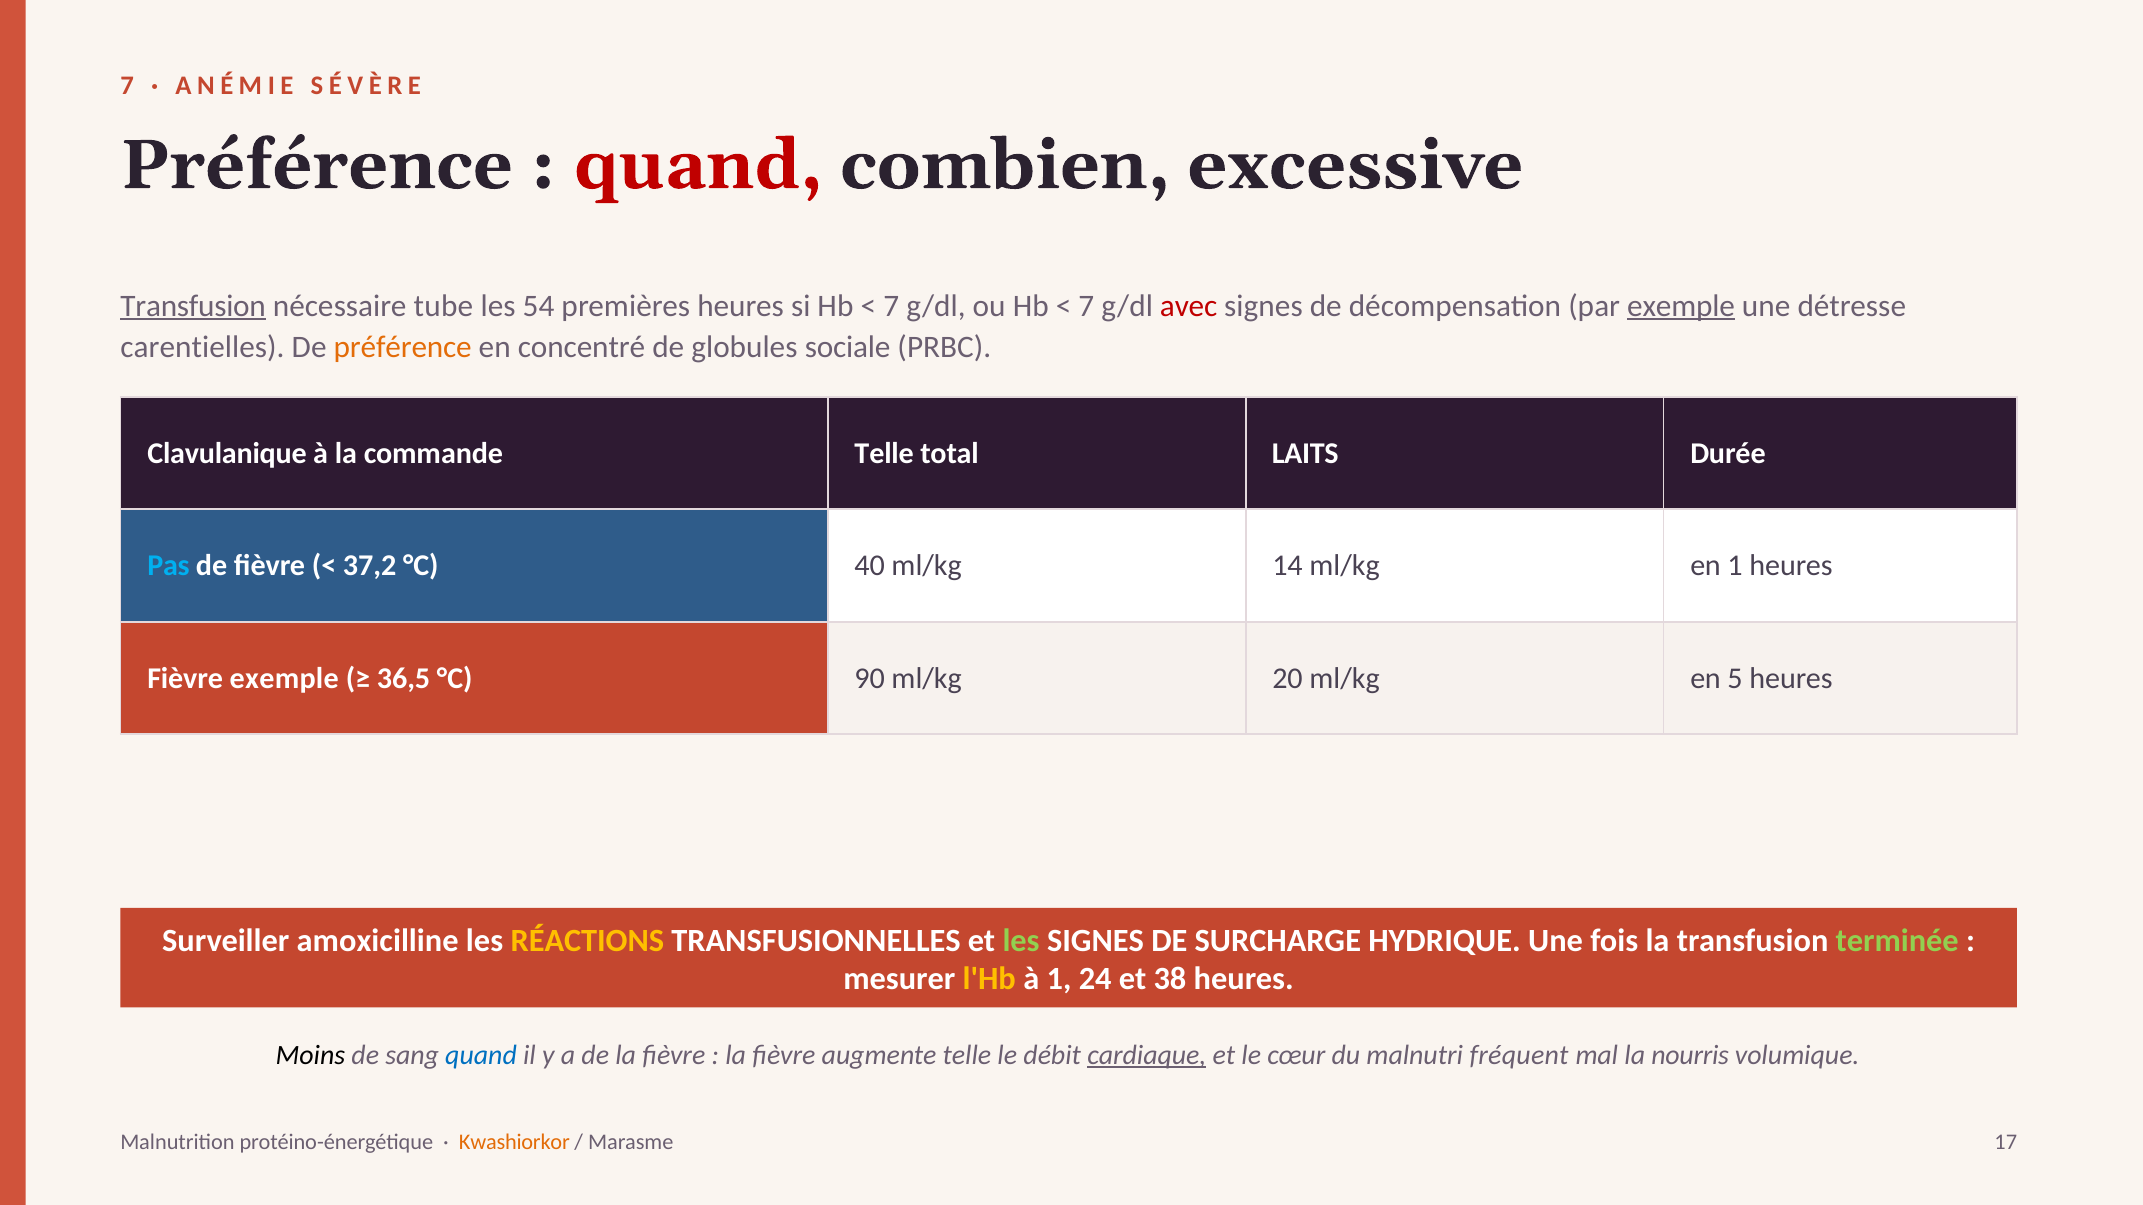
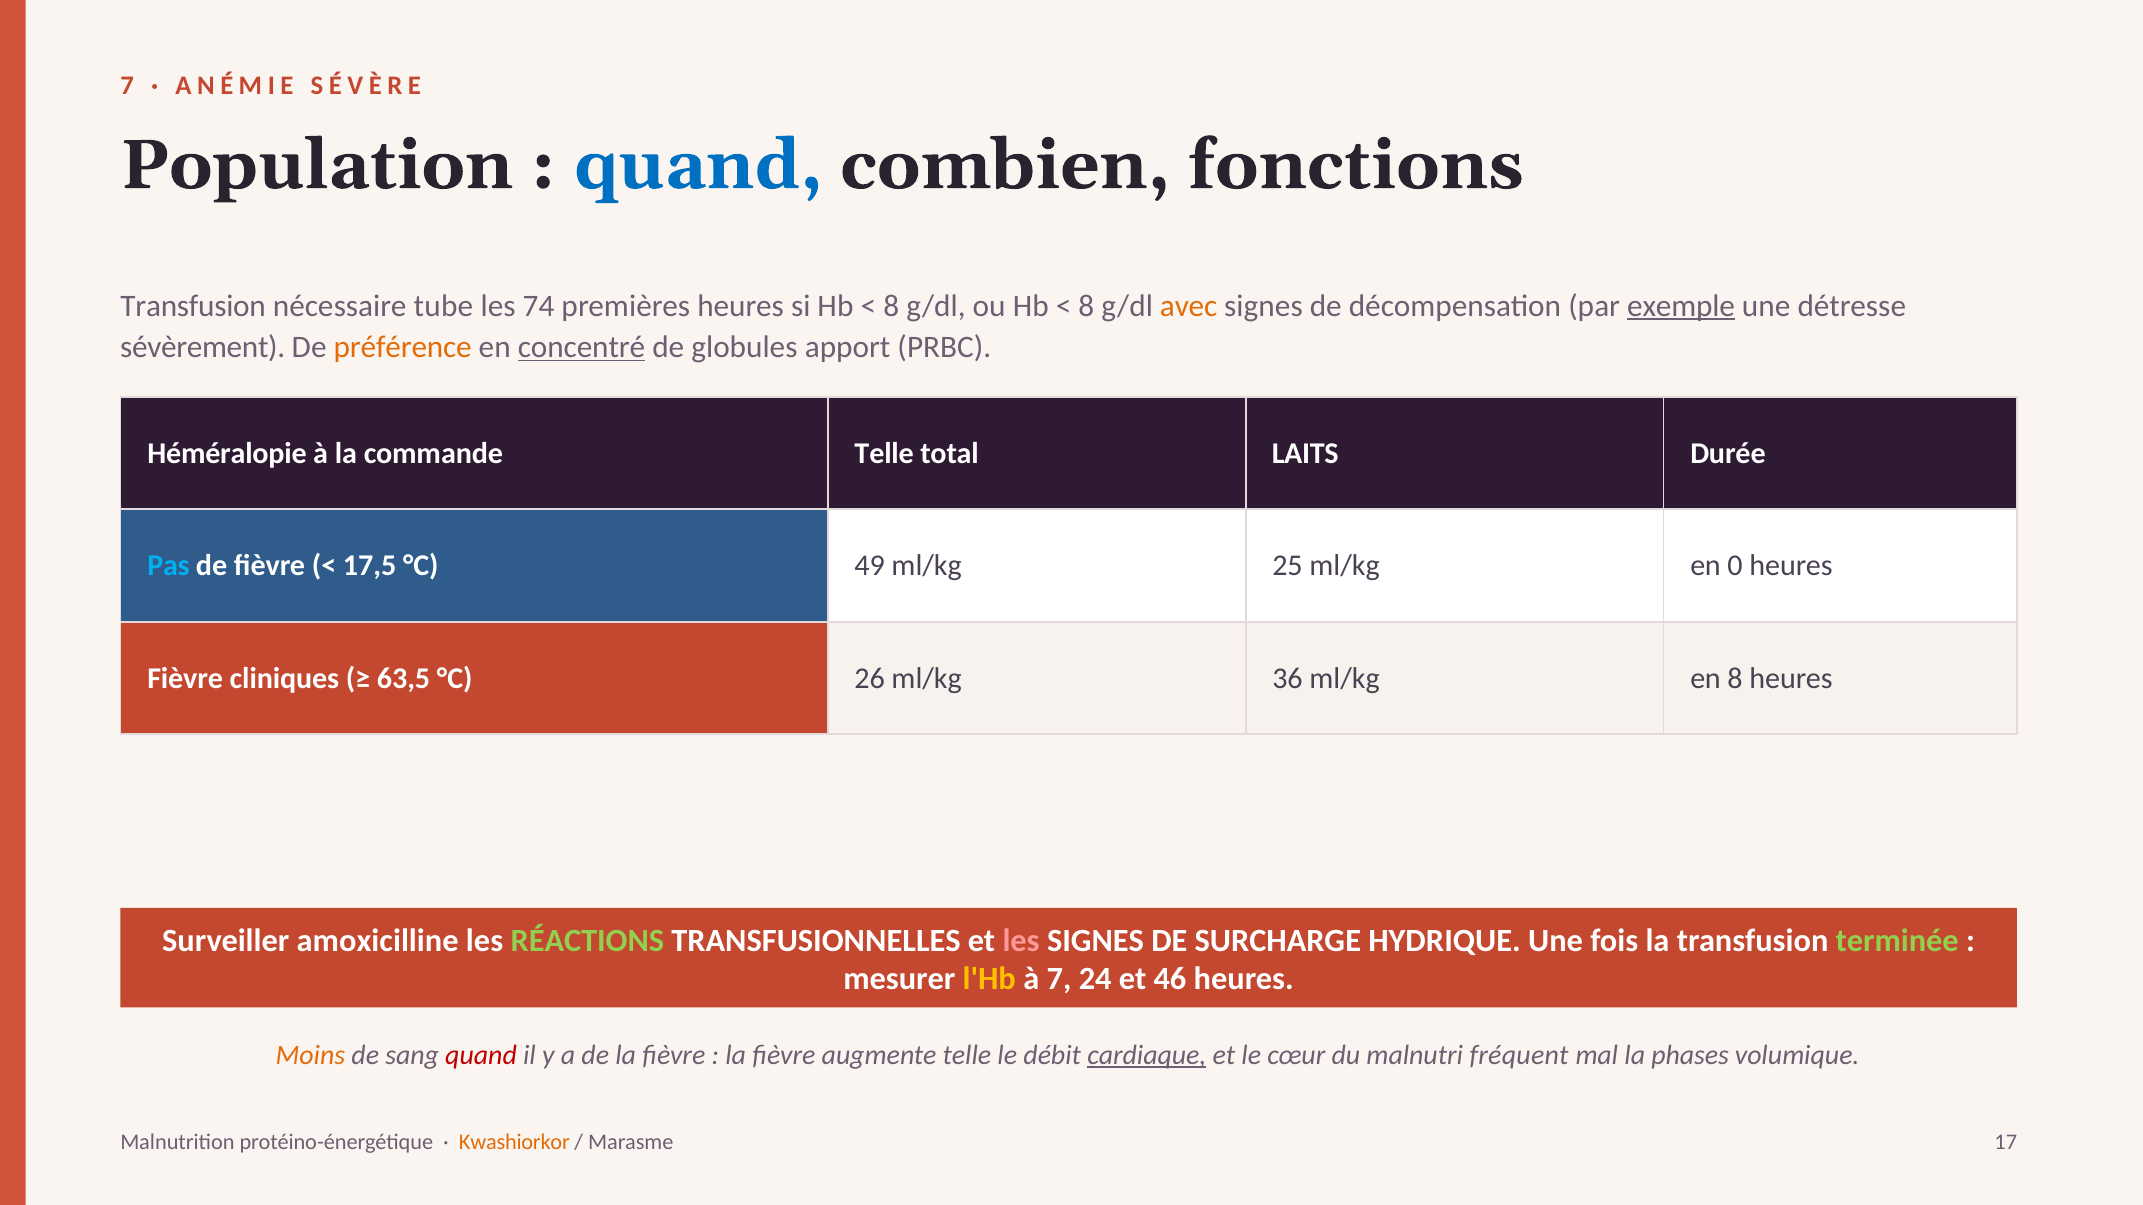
Préférence at (317, 165): Préférence -> Population
quand at (698, 165) colour: red -> blue
excessive: excessive -> fonctions
Transfusion at (193, 306) underline: present -> none
54: 54 -> 74
7 at (891, 306): 7 -> 8
7 at (1086, 306): 7 -> 8
avec colour: red -> orange
carentielles: carentielles -> sévèrement
concentré underline: none -> present
sociale: sociale -> apport
Clavulanique: Clavulanique -> Héméralopie
37,2: 37,2 -> 17,5
40: 40 -> 49
14: 14 -> 25
en 1: 1 -> 0
Fièvre exemple: exemple -> cliniques
36,5: 36,5 -> 63,5
90: 90 -> 26
20: 20 -> 36
en 5: 5 -> 8
RÉACTIONS colour: yellow -> light green
les at (1021, 941) colour: light green -> pink
à 1: 1 -> 7
38: 38 -> 46
Moins colour: black -> orange
quand at (481, 1055) colour: blue -> red
nourris: nourris -> phases
